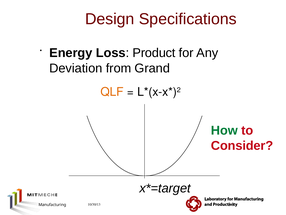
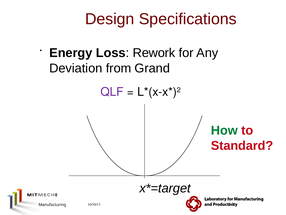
Product: Product -> Rework
QLF colour: orange -> purple
Consider: Consider -> Standard
